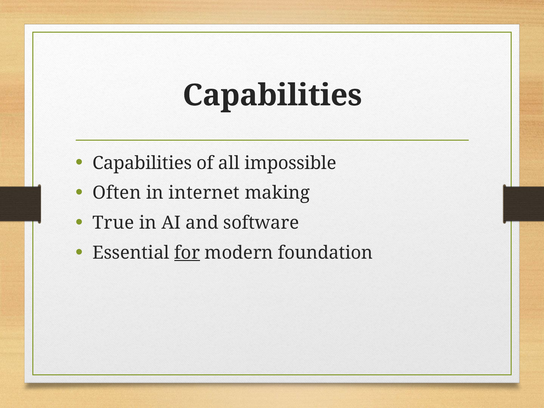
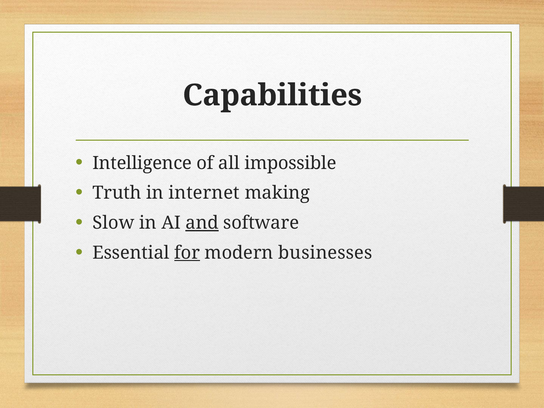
Capabilities at (142, 163): Capabilities -> Intelligence
Often: Often -> Truth
True: True -> Slow
and underline: none -> present
foundation: foundation -> businesses
